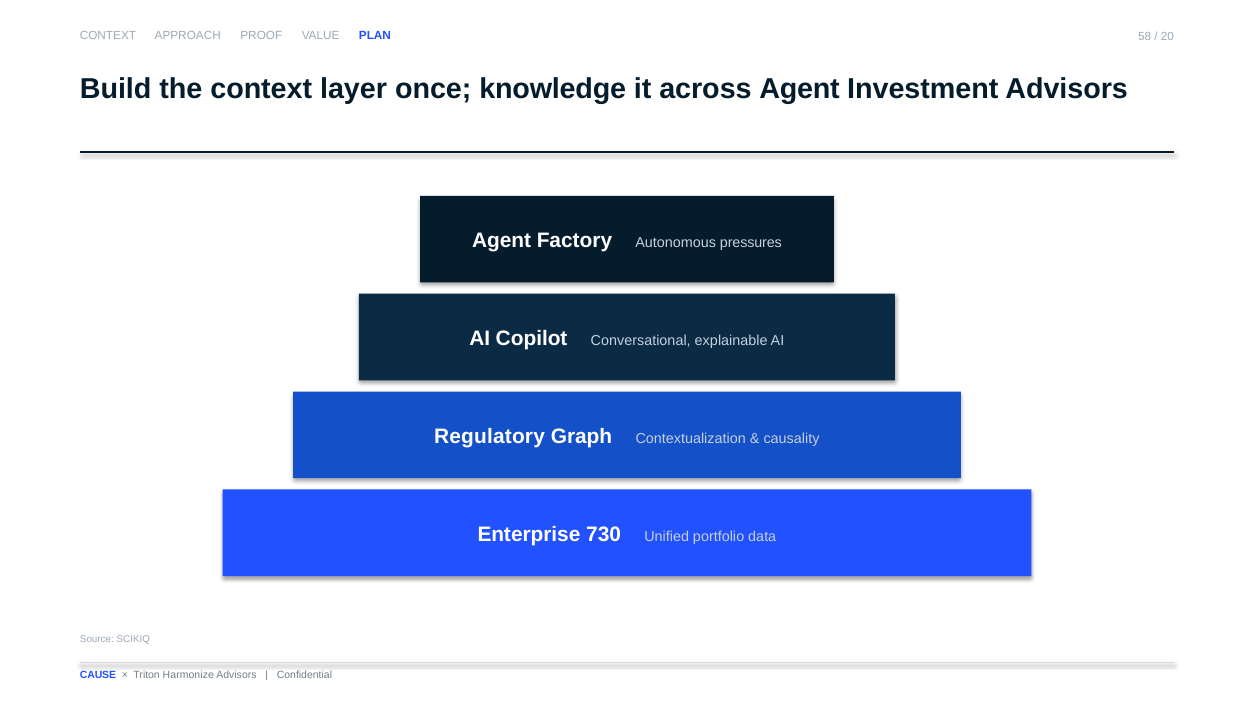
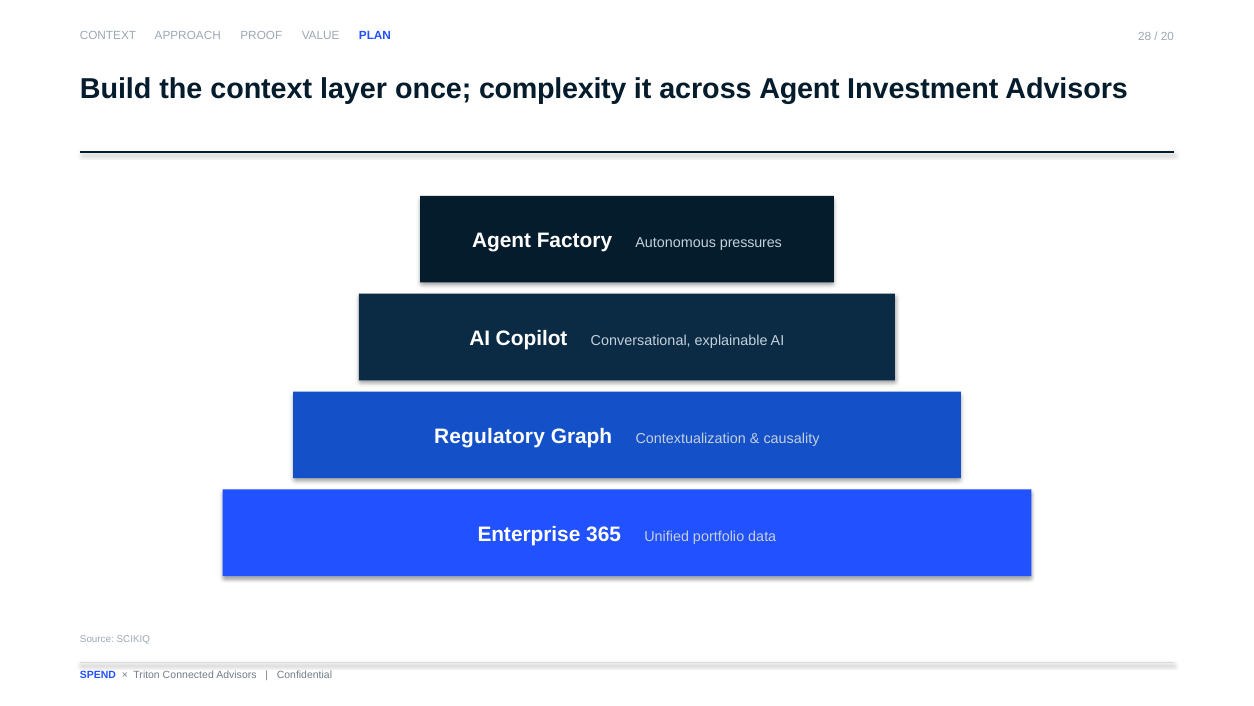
58: 58 -> 28
knowledge: knowledge -> complexity
730: 730 -> 365
CAUSE: CAUSE -> SPEND
Harmonize: Harmonize -> Connected
